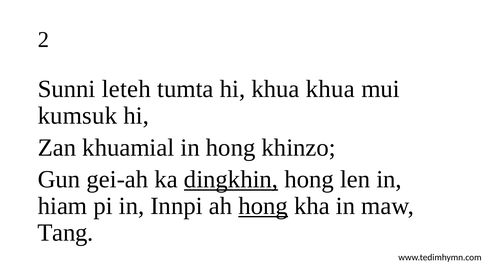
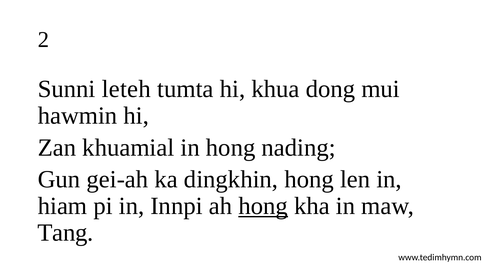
khua khua: khua -> dong
kumsuk: kumsuk -> hawmin
khinzo: khinzo -> nading
dingkhin underline: present -> none
